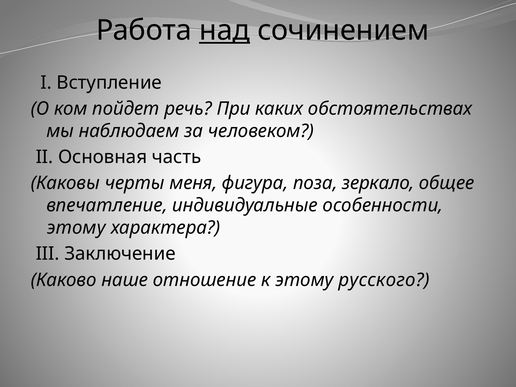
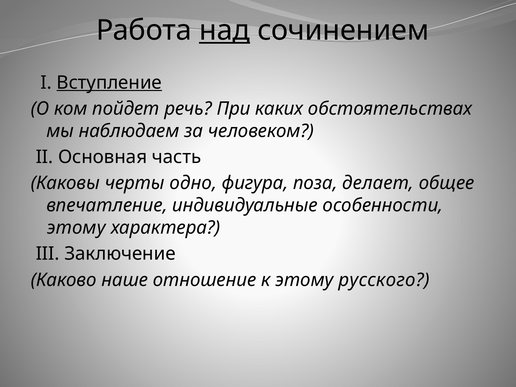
Вступление underline: none -> present
меня: меня -> одно
зеркало: зеркало -> делает
